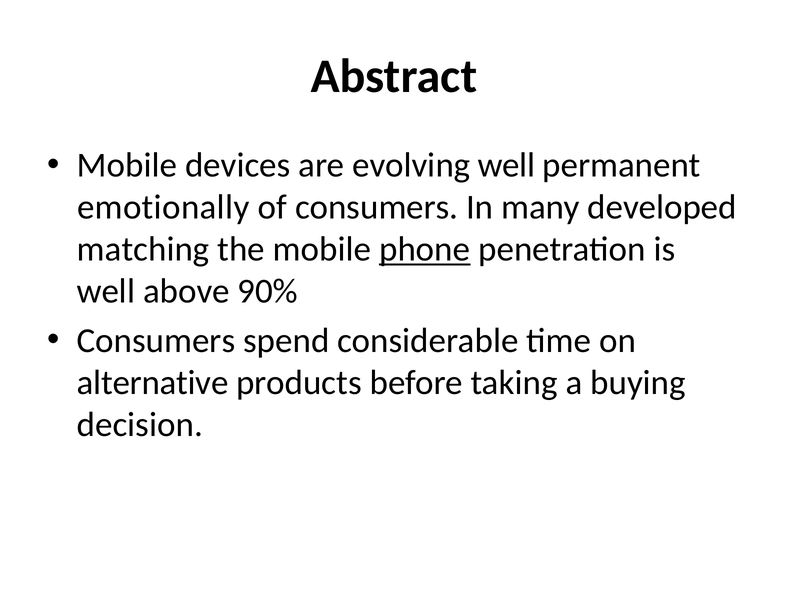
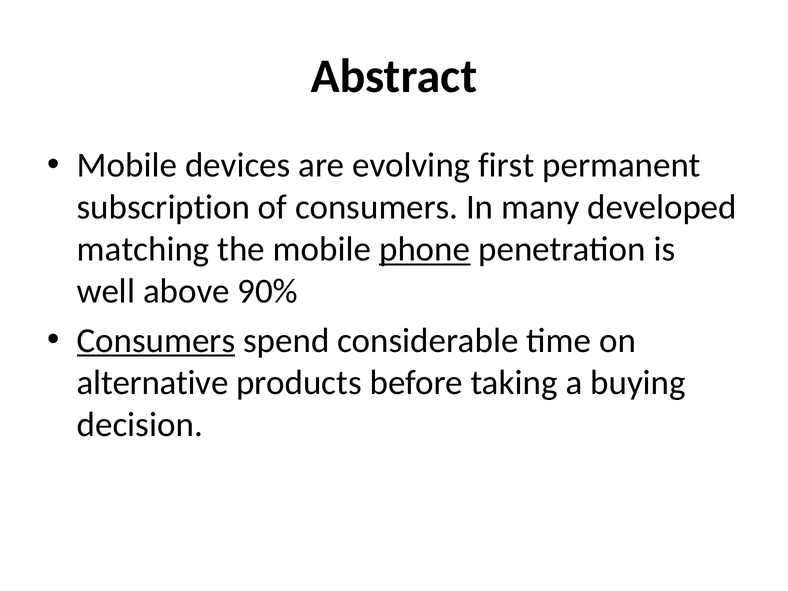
evolving well: well -> first
emotionally: emotionally -> subscription
Consumers at (156, 340) underline: none -> present
